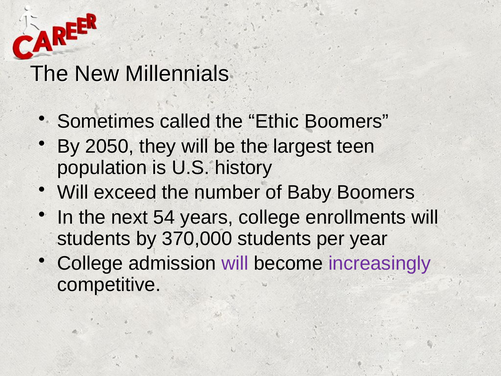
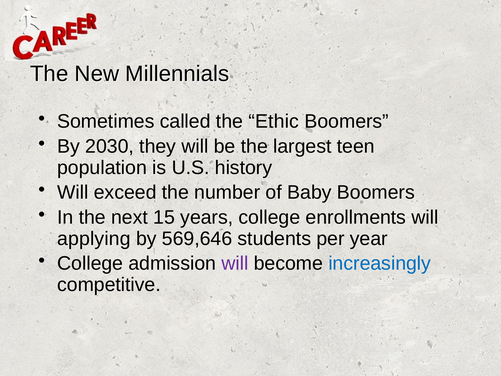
2050: 2050 -> 2030
54: 54 -> 15
students at (94, 238): students -> applying
370,000: 370,000 -> 569,646
increasingly colour: purple -> blue
